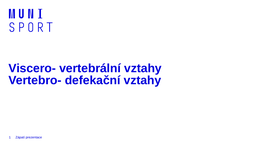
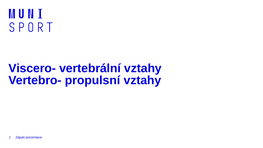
defekační: defekační -> propulsní
